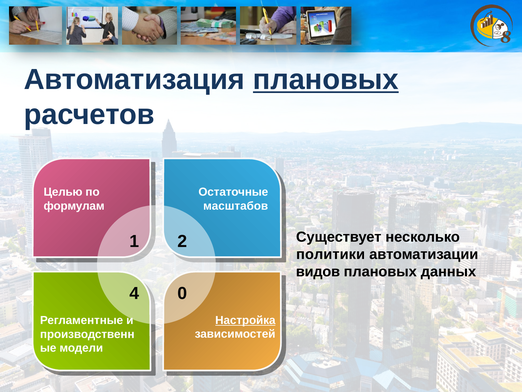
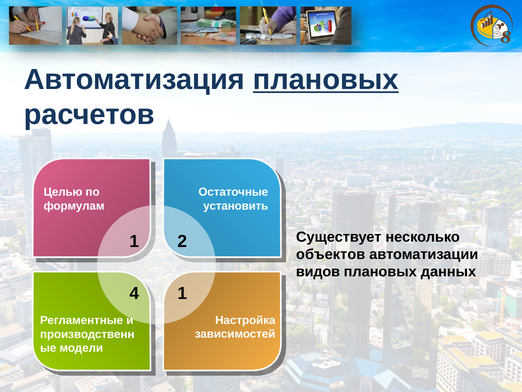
масштабов: масштабов -> установить
политики: политики -> объектов
4 0: 0 -> 1
Настройка underline: present -> none
